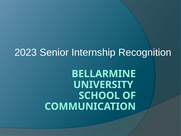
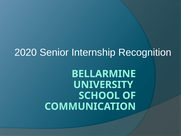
2023: 2023 -> 2020
